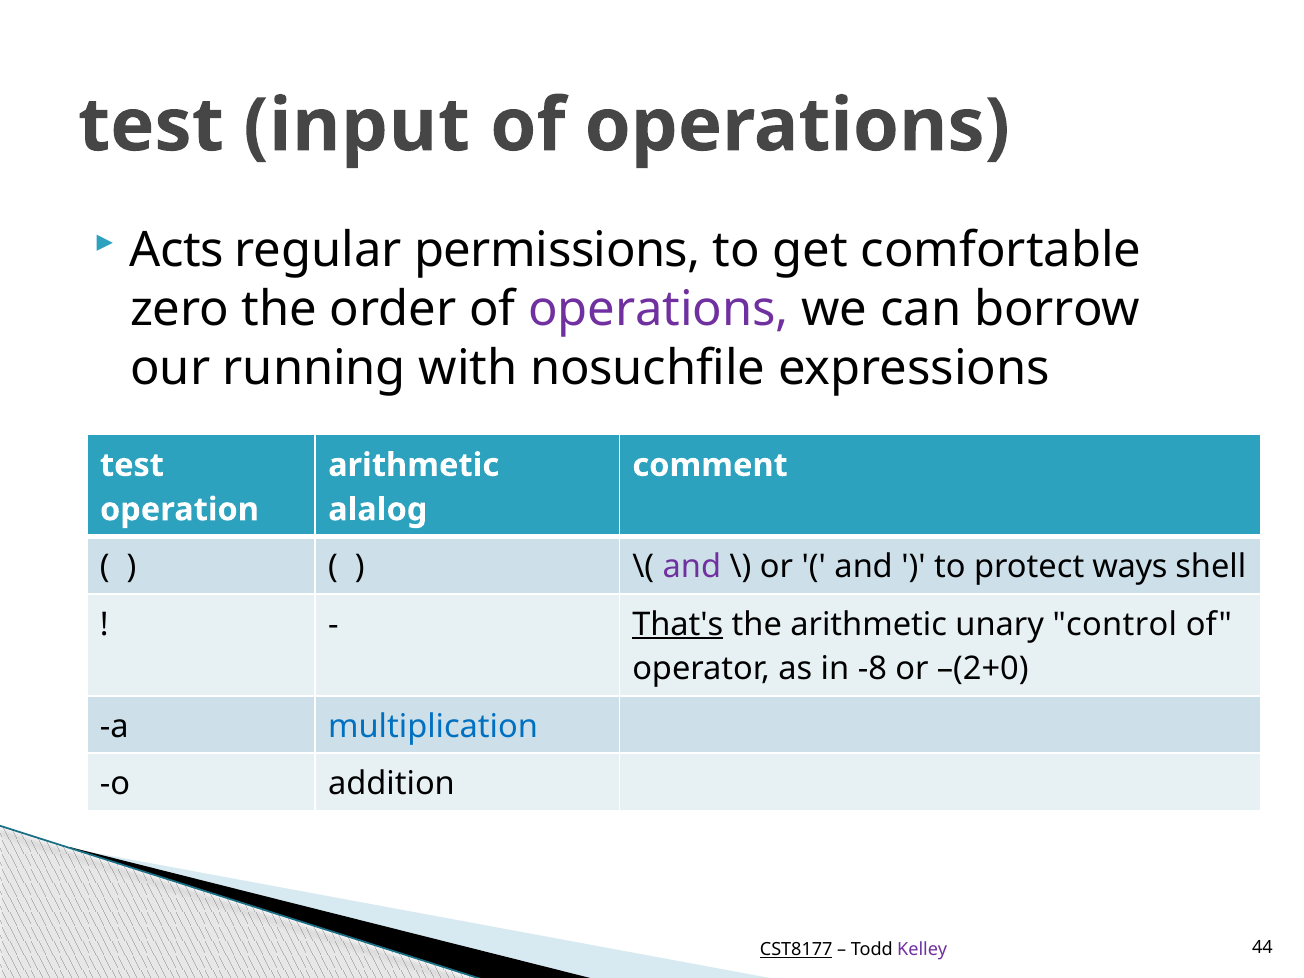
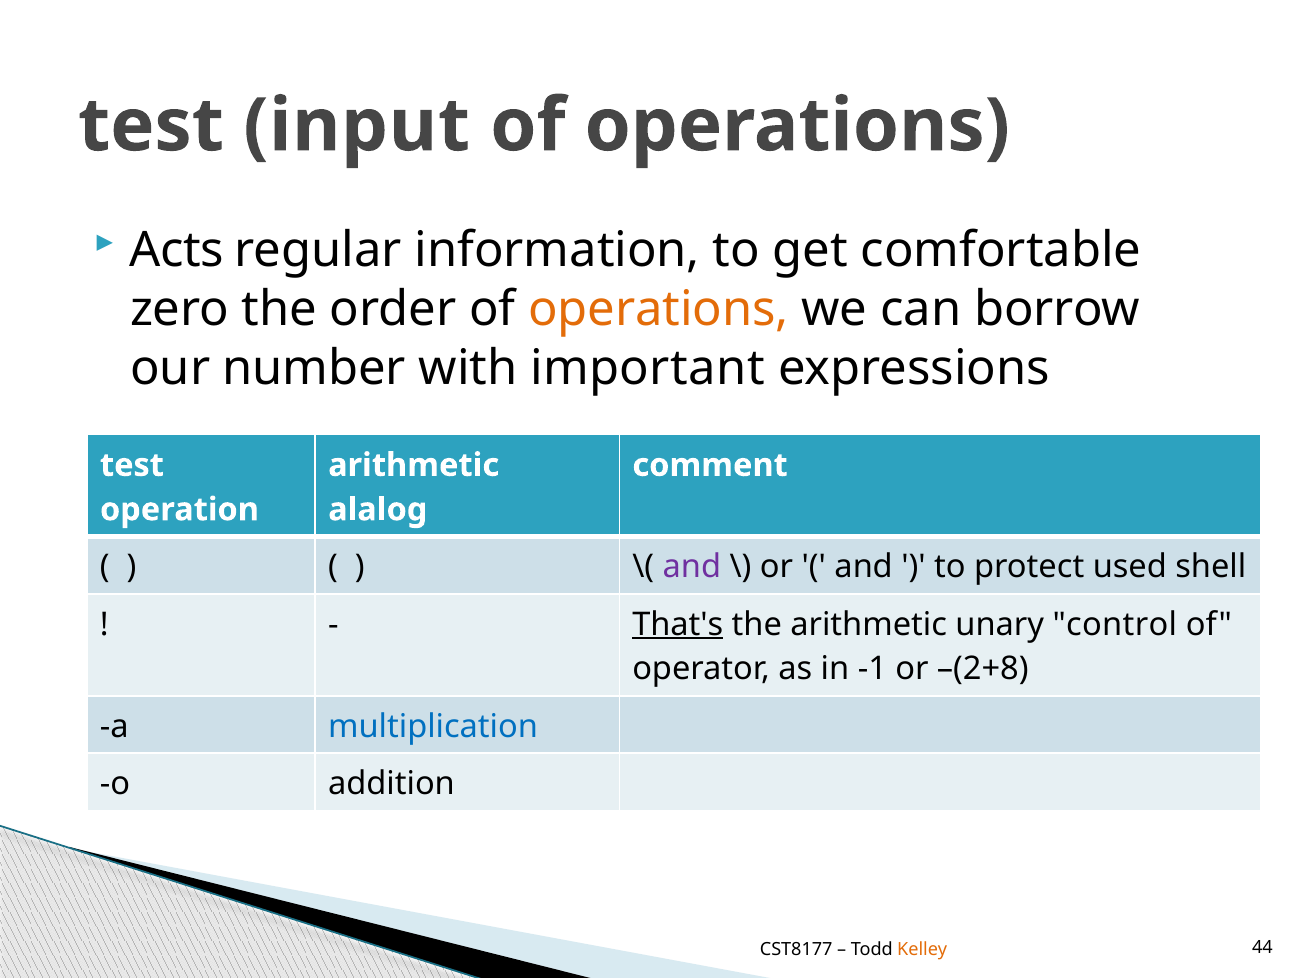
permissions: permissions -> information
operations at (659, 309) colour: purple -> orange
running: running -> number
nosuchfile: nosuchfile -> important
ways: ways -> used
-8: -8 -> -1
–(2+0: –(2+0 -> –(2+8
CST8177 underline: present -> none
Kelley colour: purple -> orange
